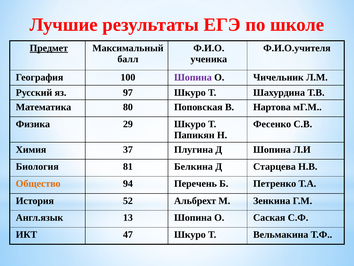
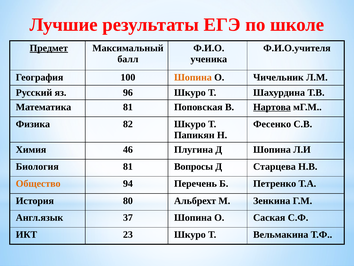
Шопина at (193, 77) colour: purple -> orange
97: 97 -> 96
Математика 80: 80 -> 81
Нартова underline: none -> present
29: 29 -> 82
37: 37 -> 46
Белкина: Белкина -> Вопросы
52: 52 -> 80
13: 13 -> 37
47: 47 -> 23
